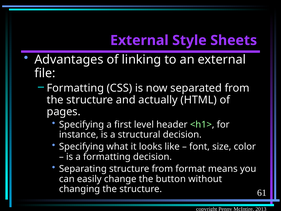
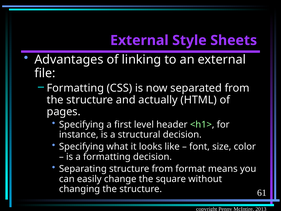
button: button -> square
